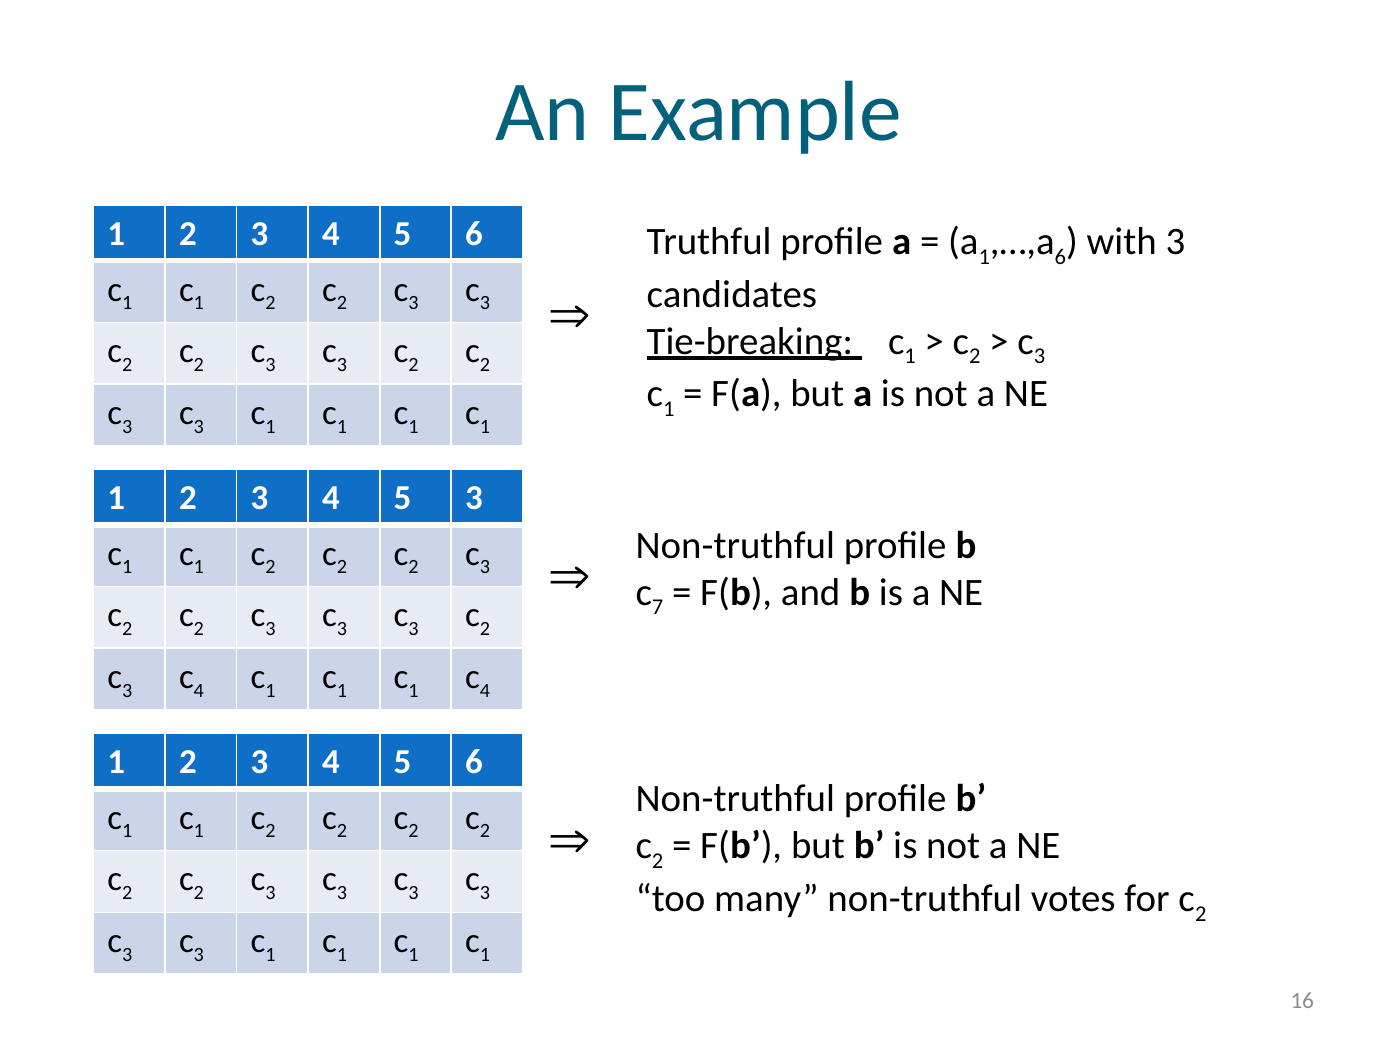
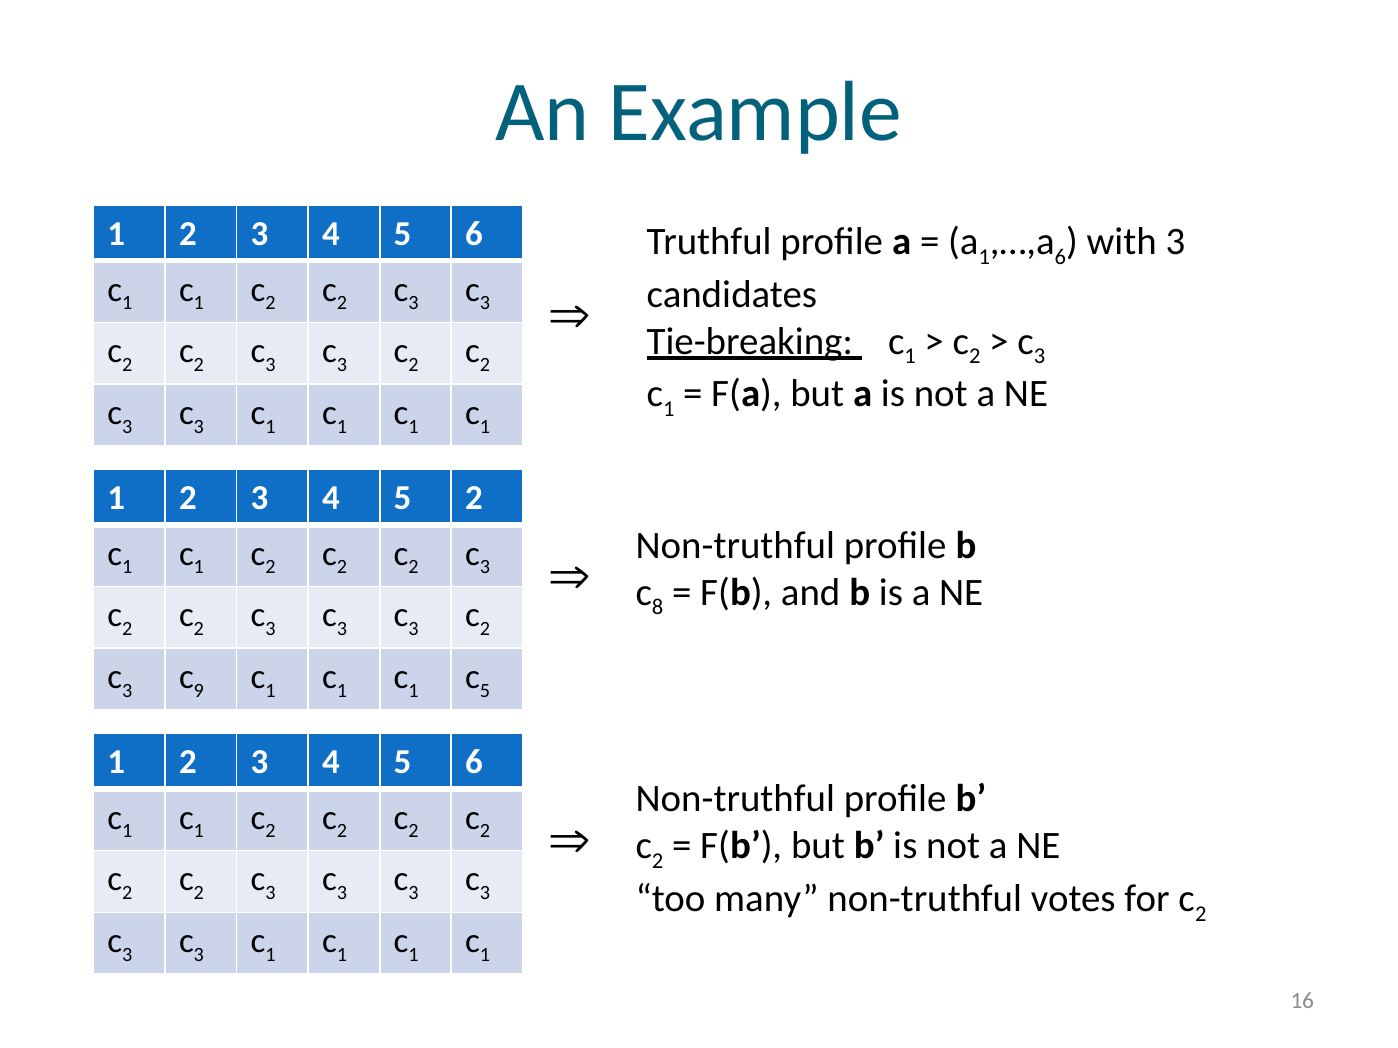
5 3: 3 -> 2
7: 7 -> 8
4 at (199, 691): 4 -> 9
4 at (485, 691): 4 -> 5
